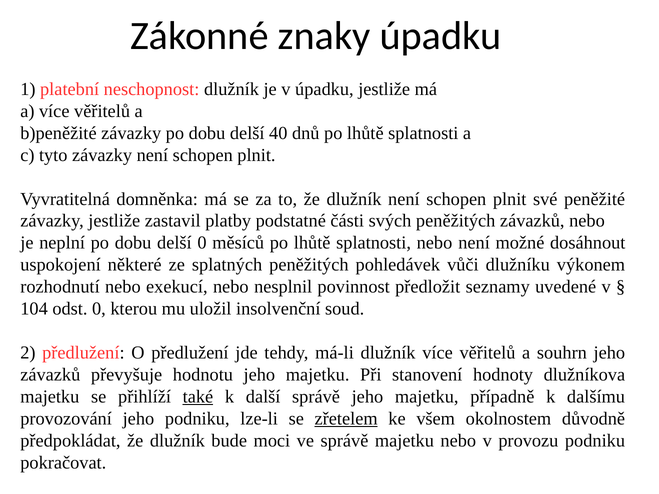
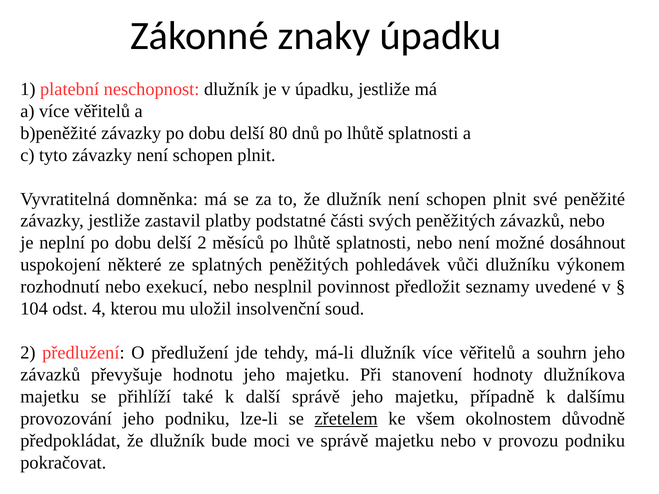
40: 40 -> 80
delší 0: 0 -> 2
odst 0: 0 -> 4
také underline: present -> none
